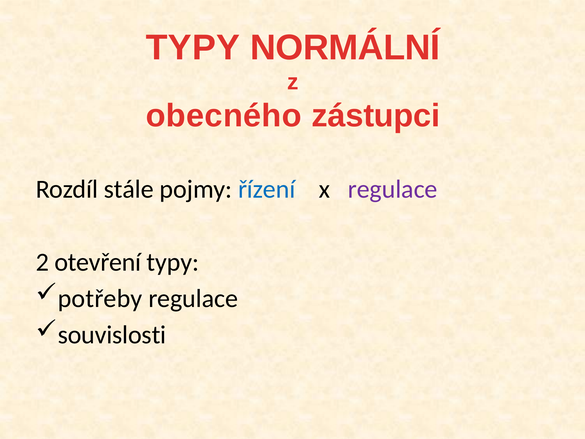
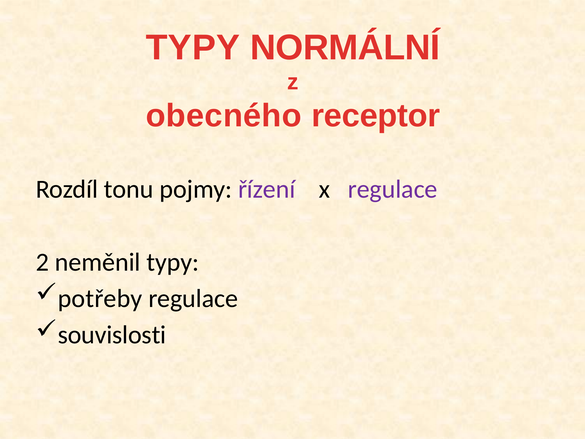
zástupci: zástupci -> receptor
stále: stále -> tonu
řízení colour: blue -> purple
otevření: otevření -> neměnil
